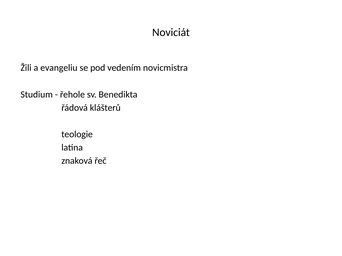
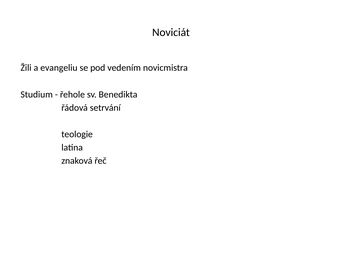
klášterů: klášterů -> setrvání
